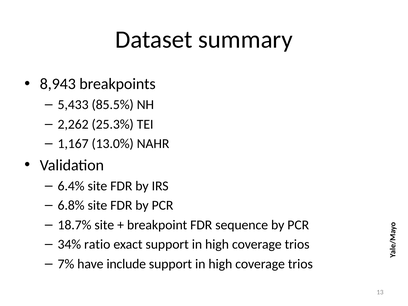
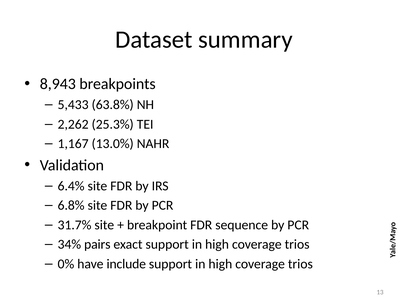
85.5%: 85.5% -> 63.8%
18.7%: 18.7% -> 31.7%
ratio: ratio -> pairs
7%: 7% -> 0%
